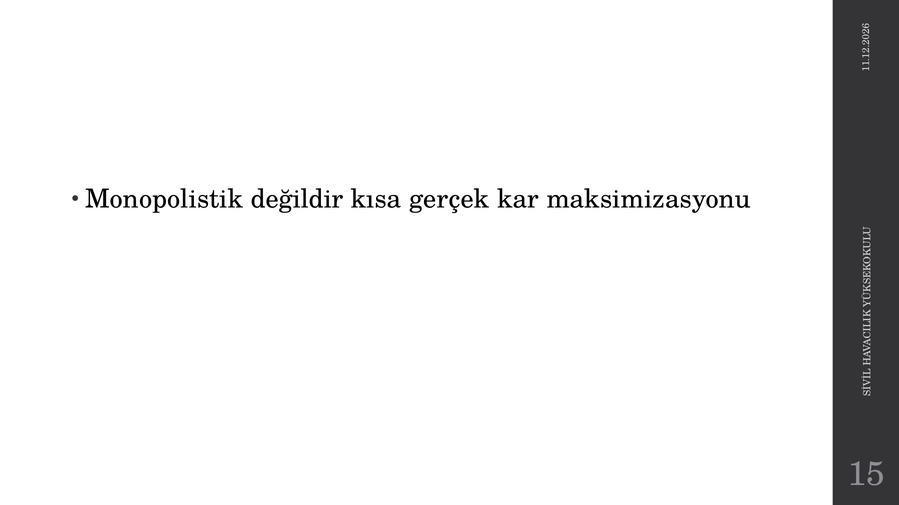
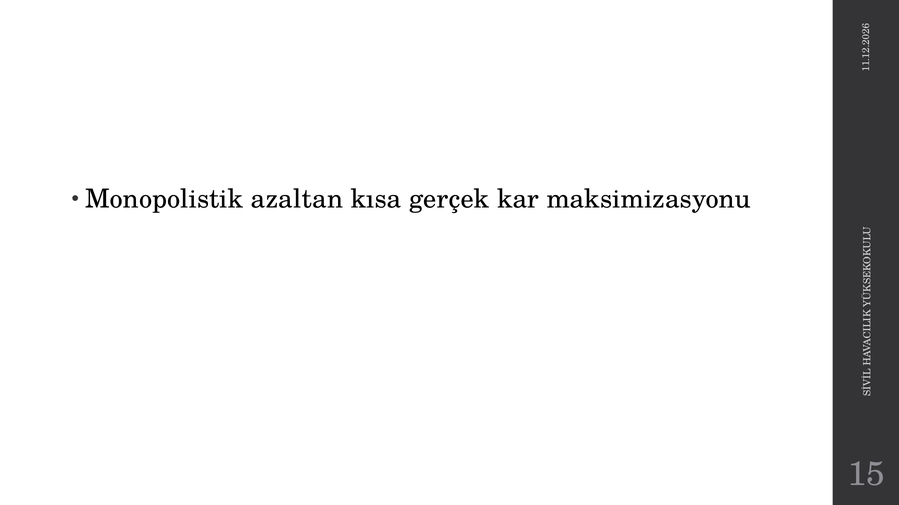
değildir: değildir -> azaltan
